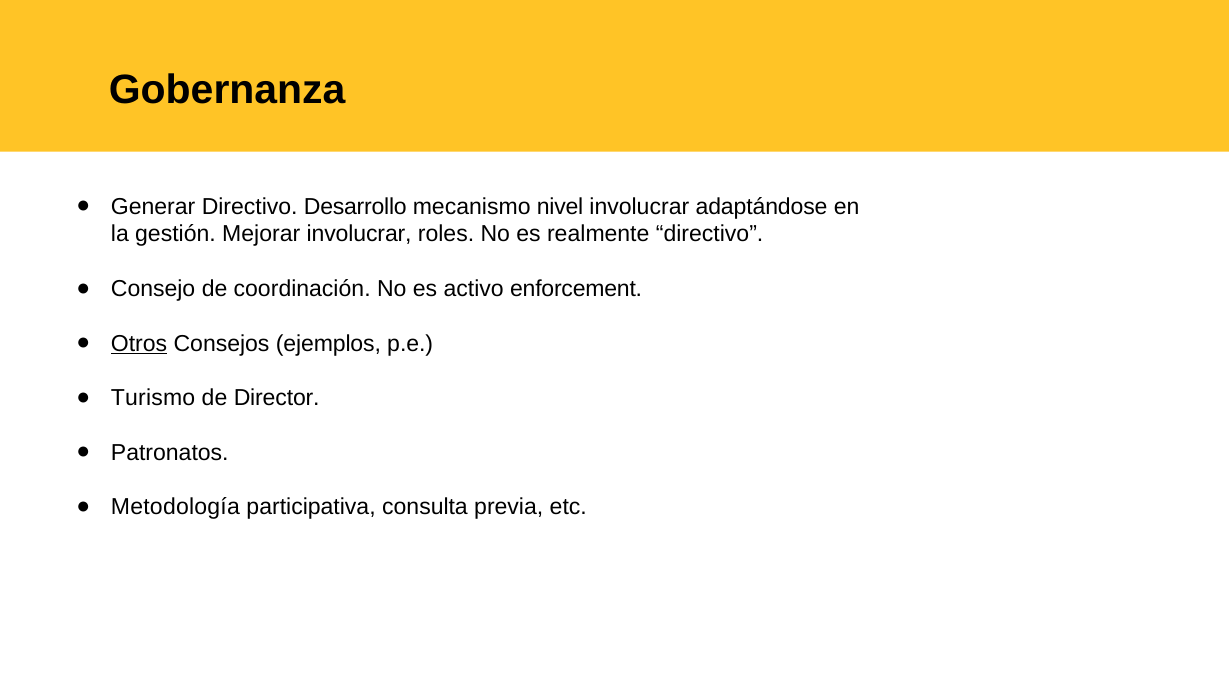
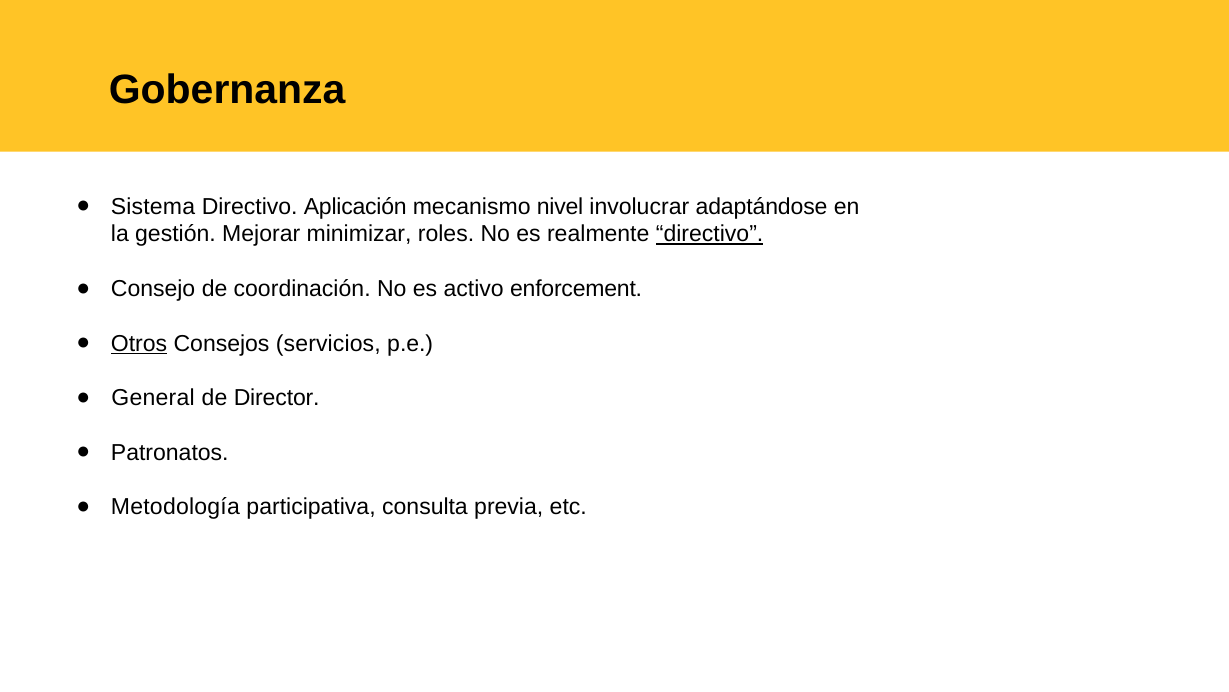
Generar: Generar -> Sistema
Desarrollo: Desarrollo -> Aplicación
Mejorar involucrar: involucrar -> minimizar
directivo at (710, 234) underline: none -> present
ejemplos: ejemplos -> servicios
Turismo: Turismo -> General
